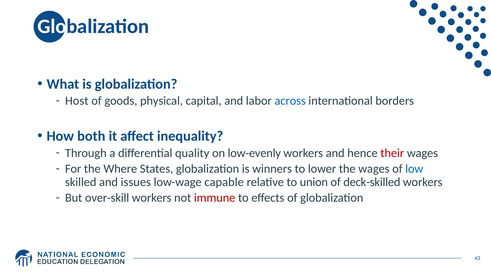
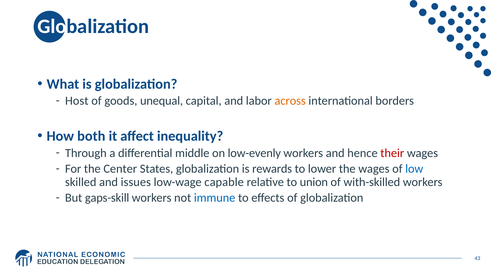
physical: physical -> unequal
across colour: blue -> orange
quality: quality -> middle
Where: Where -> Center
winners: winners -> rewards
deck-skilled: deck-skilled -> with-skilled
over-skill: over-skill -> gaps-skill
immune colour: red -> blue
